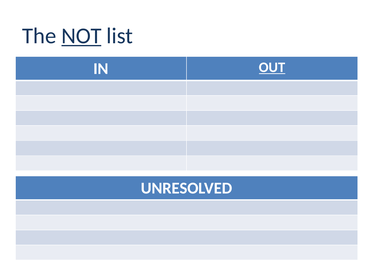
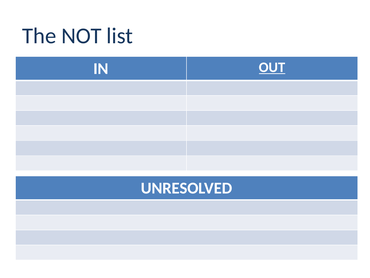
NOT underline: present -> none
